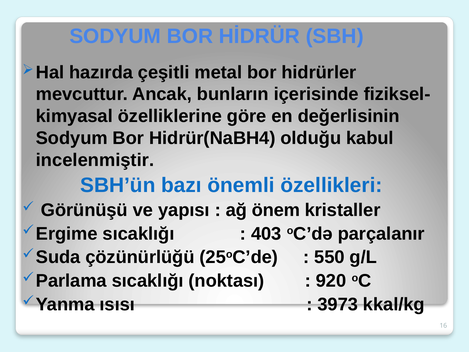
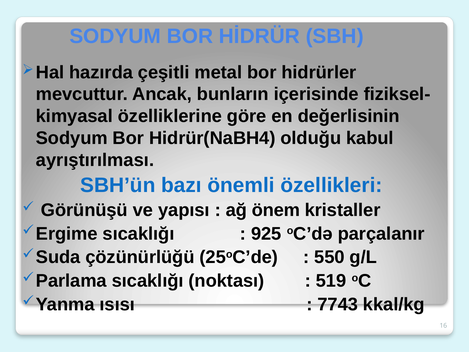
incelenmiştir: incelenmiştir -> ayrıştırılması
403: 403 -> 925
920: 920 -> 519
3973: 3973 -> 7743
